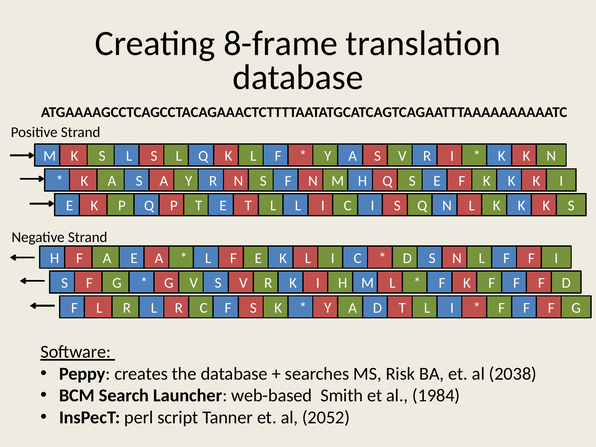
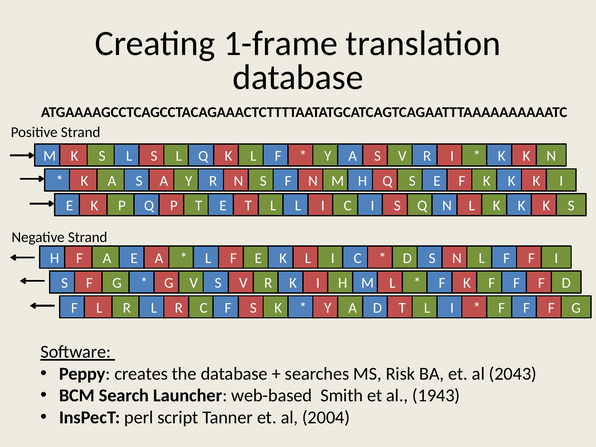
8-frame: 8-frame -> 1-frame
2038: 2038 -> 2043
1984: 1984 -> 1943
2052: 2052 -> 2004
